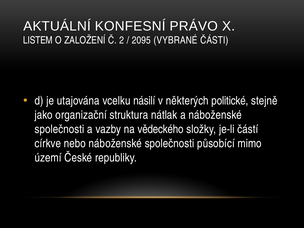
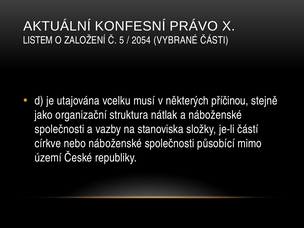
2: 2 -> 5
2095: 2095 -> 2054
násilí: násilí -> musí
politické: politické -> příčinou
vědeckého: vědeckého -> stanoviska
